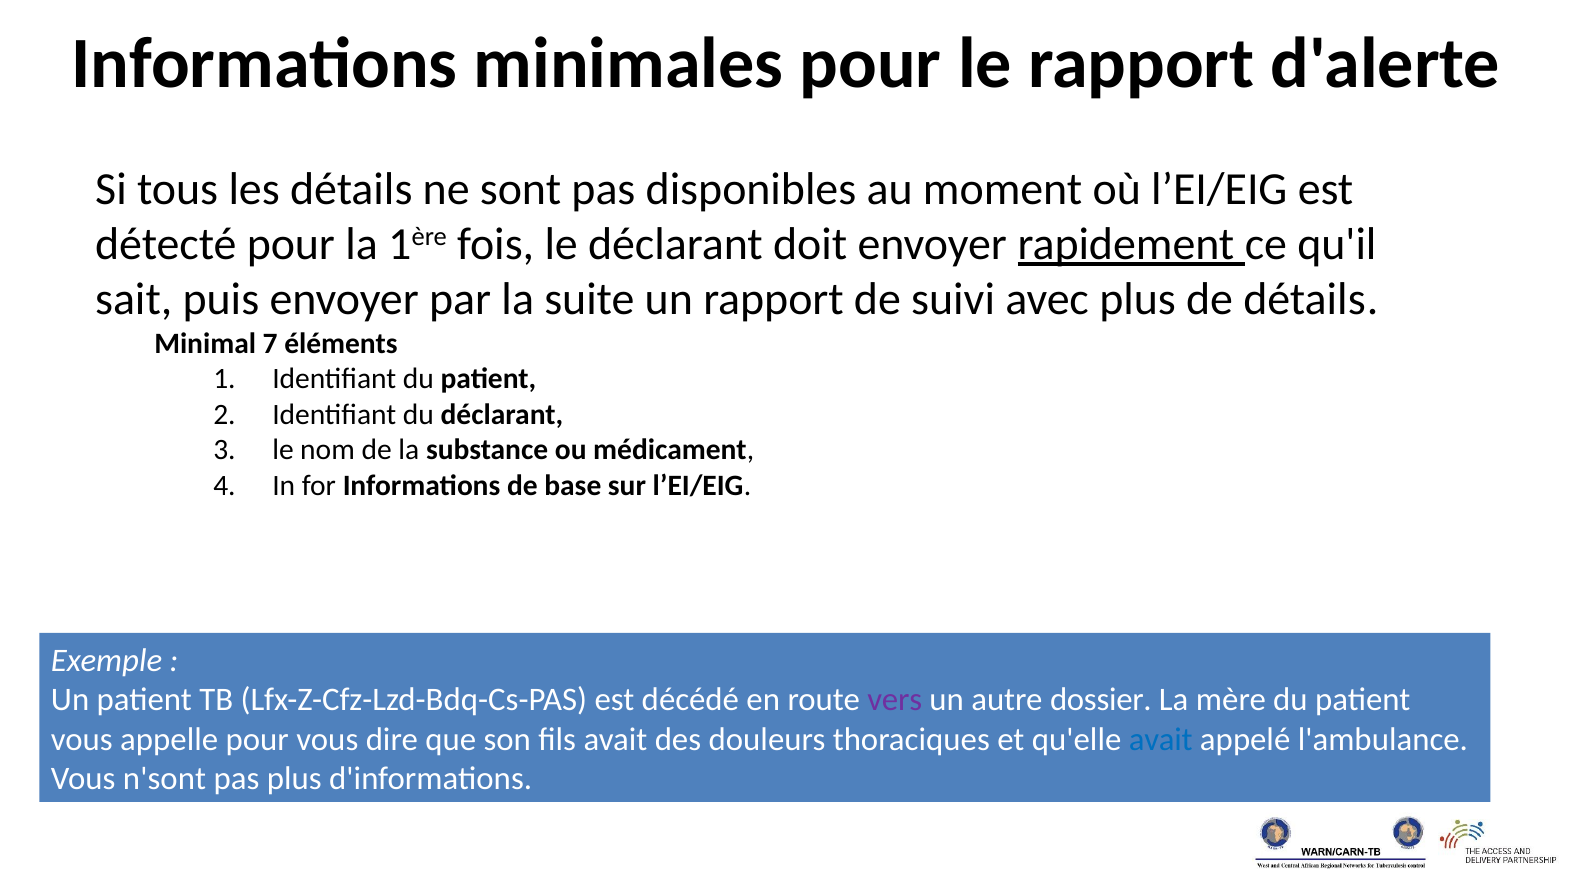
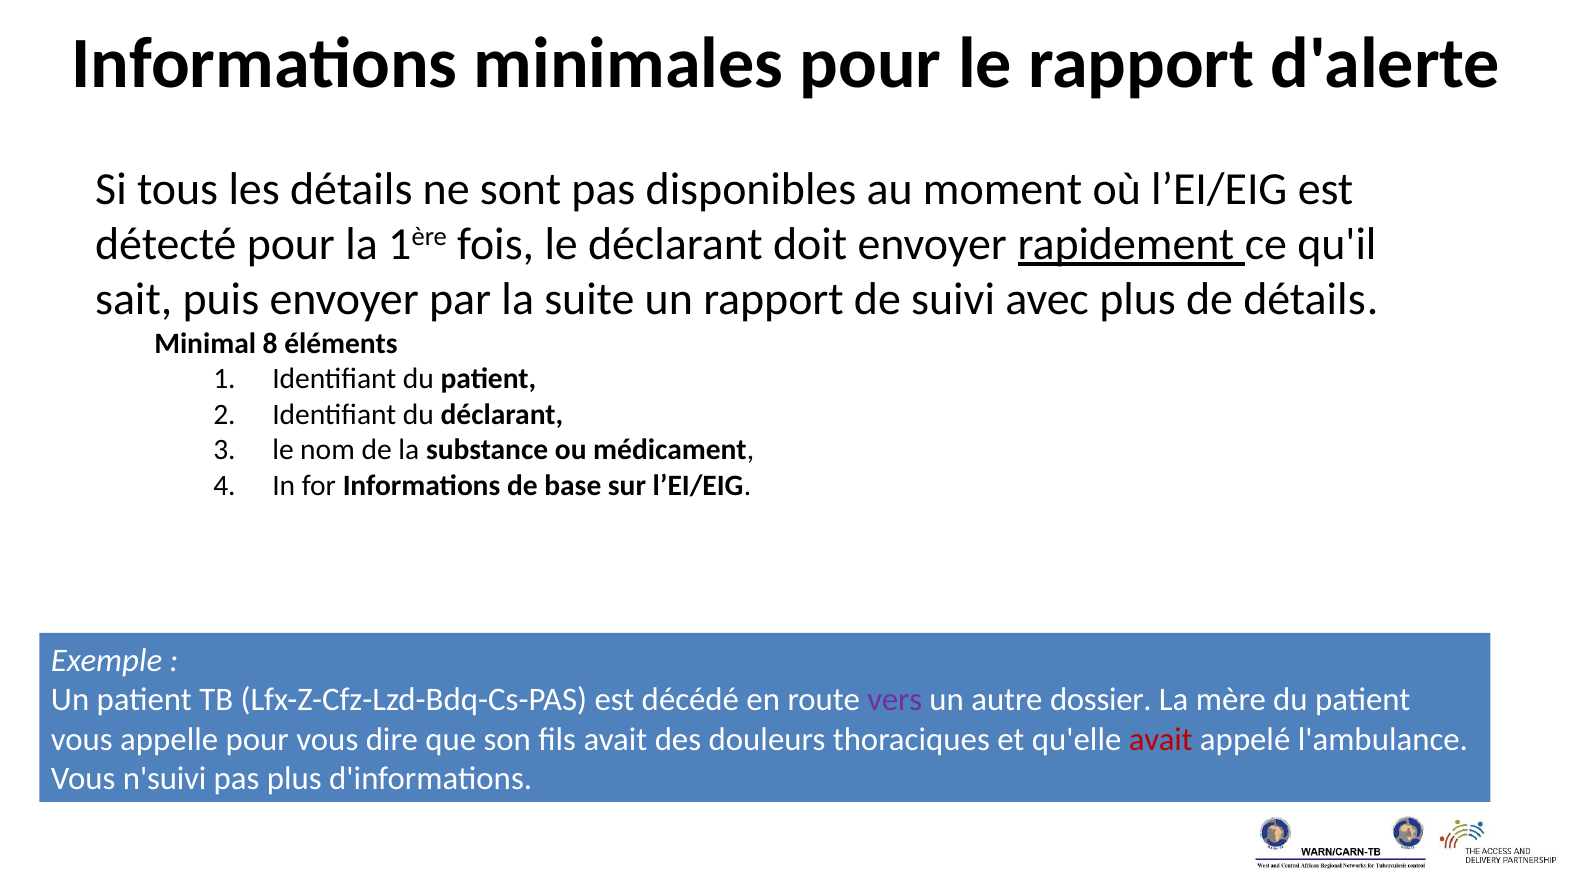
7: 7 -> 8
avait at (1161, 739) colour: blue -> red
n'sont: n'sont -> n'suivi
